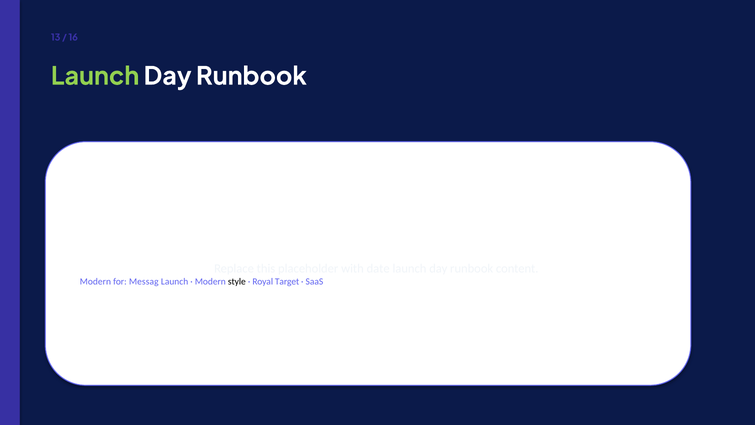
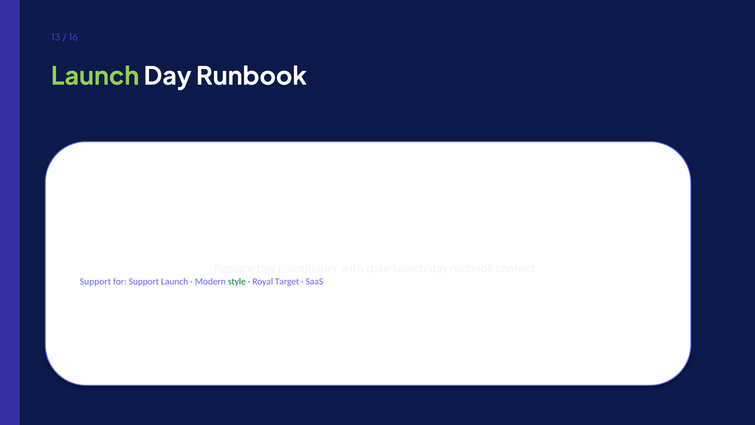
Modern at (95, 281): Modern -> Support
for Messag: Messag -> Support
style colour: black -> green
